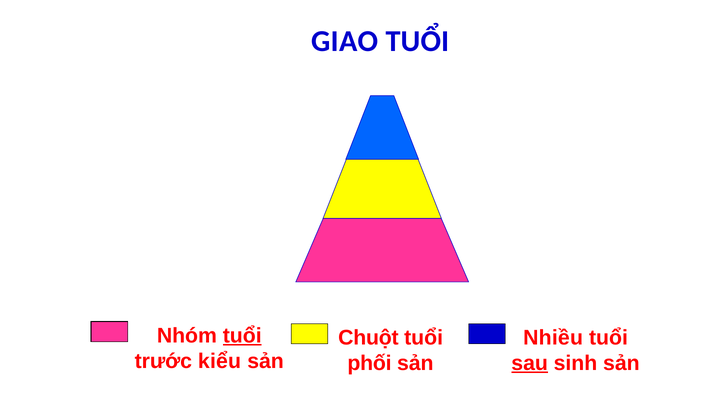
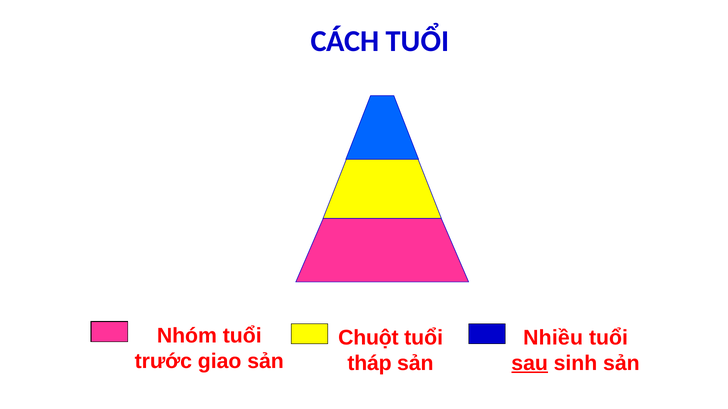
GIAO: GIAO -> CÁCH
tuổi at (242, 336) underline: present -> none
kiểu: kiểu -> giao
phối: phối -> tháp
